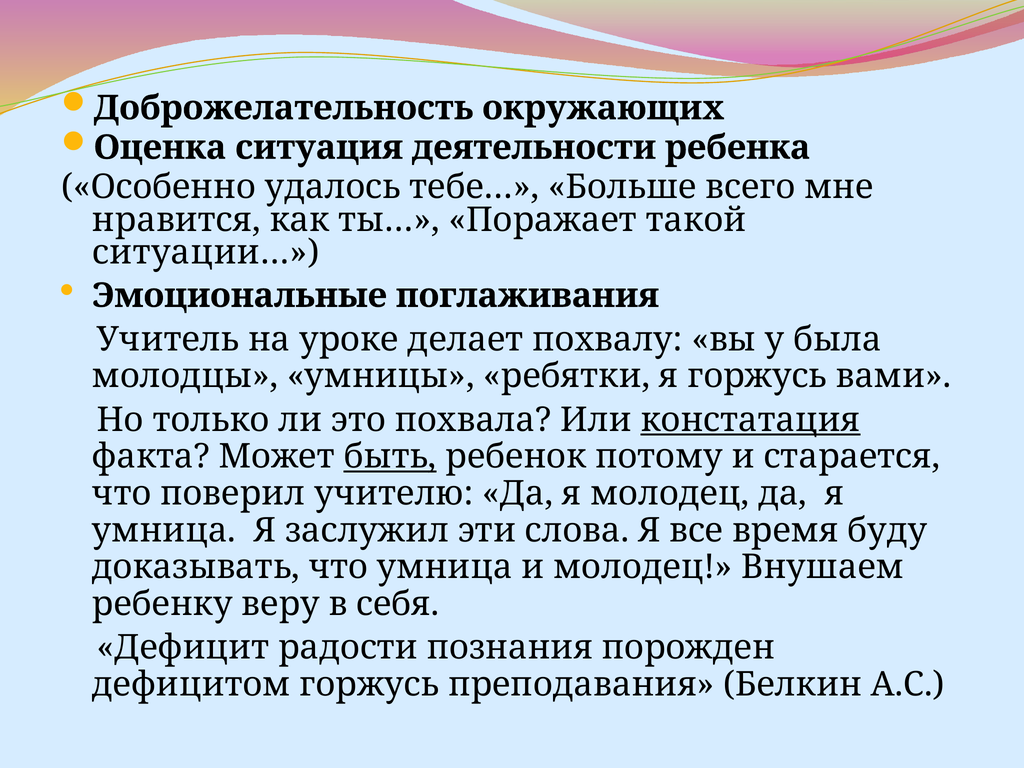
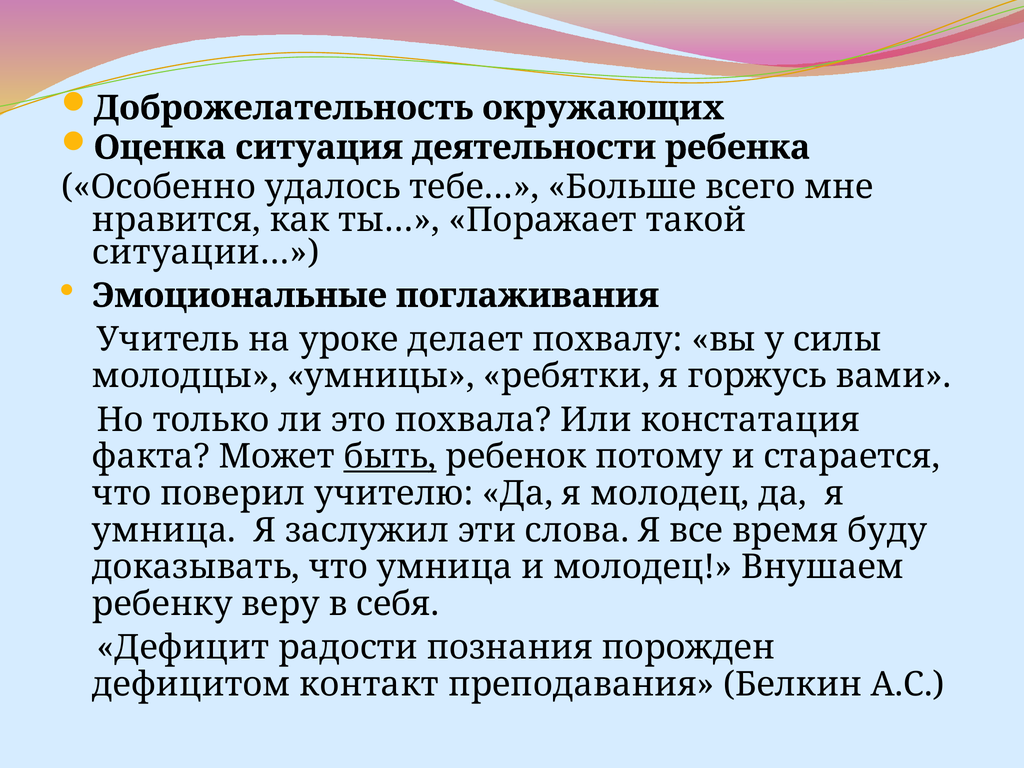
была: была -> силы
констатация underline: present -> none
дефицитом горжусь: горжусь -> контакт
